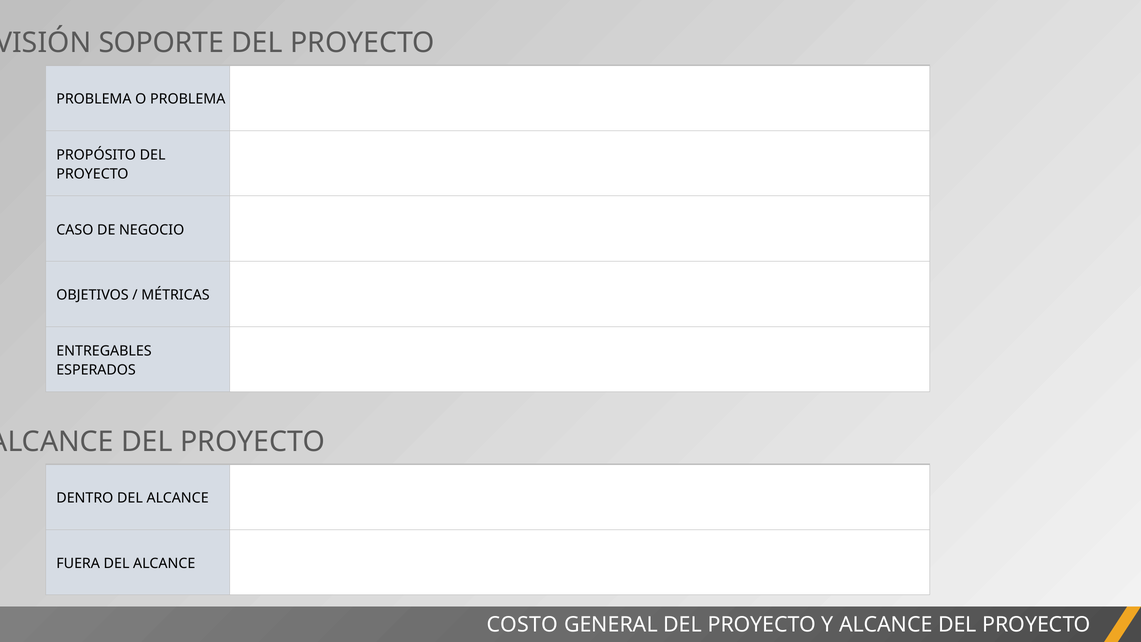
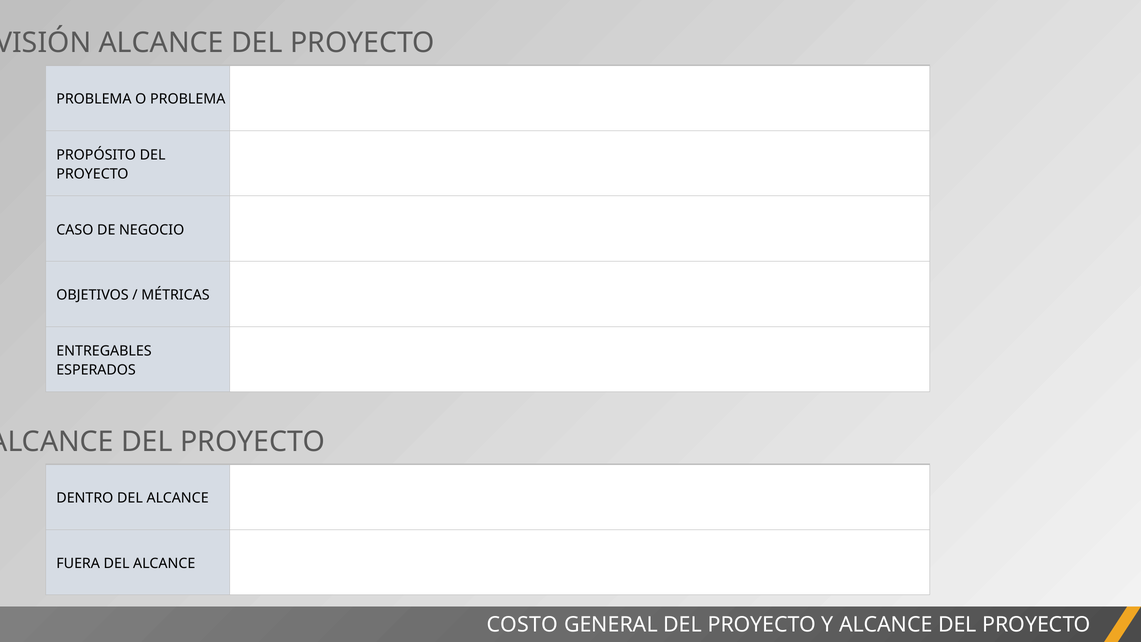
SOPORTE at (161, 43): SOPORTE -> ALCANCE
